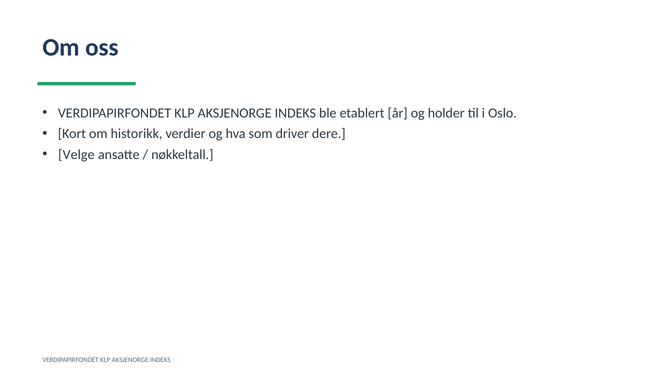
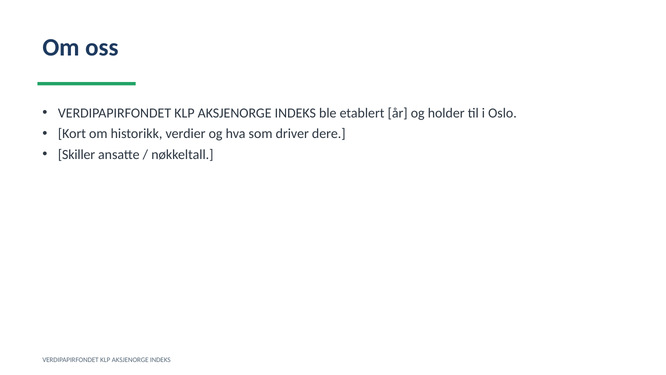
Velge: Velge -> Skiller
